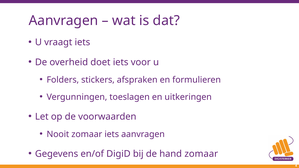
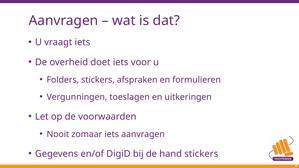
hand zomaar: zomaar -> stickers
